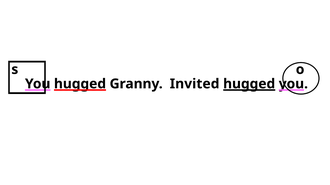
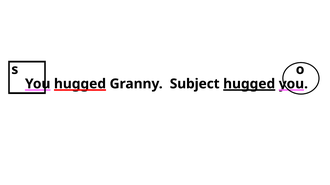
Invited: Invited -> Subject
